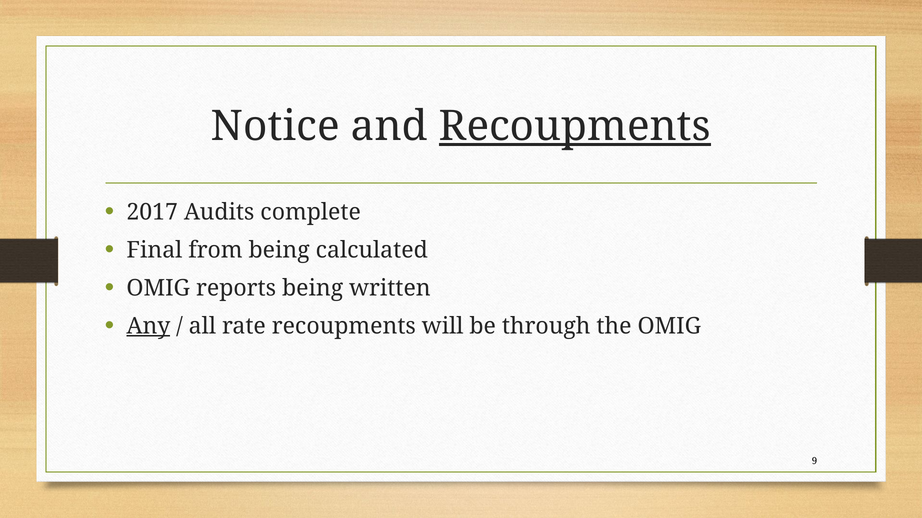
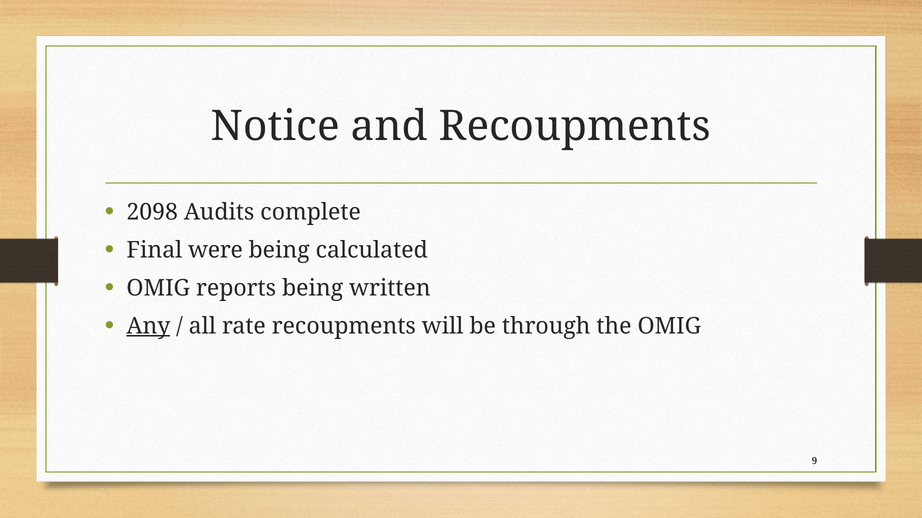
Recoupments at (575, 127) underline: present -> none
2017: 2017 -> 2098
from: from -> were
